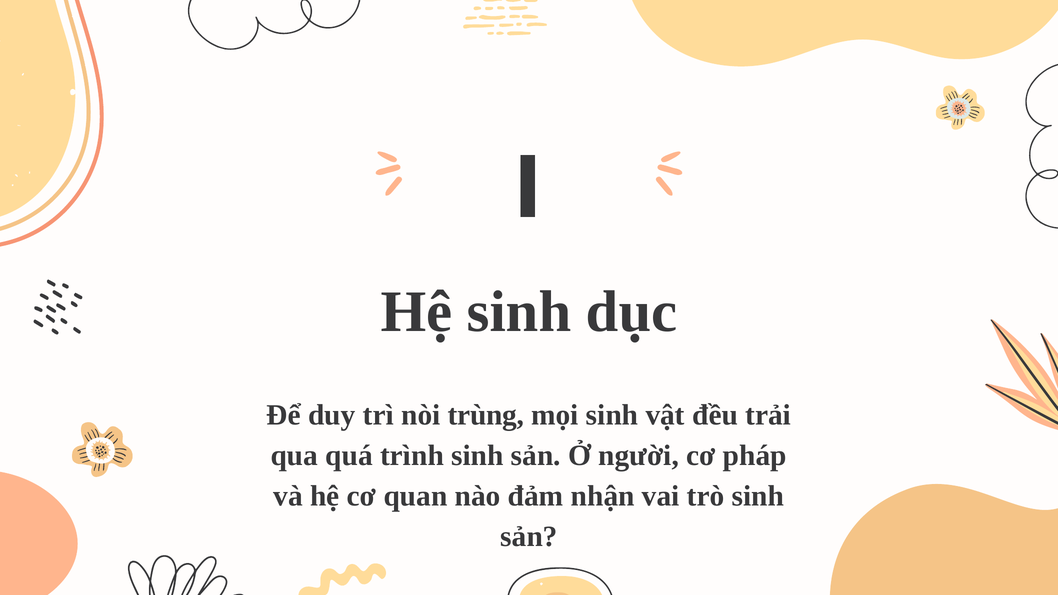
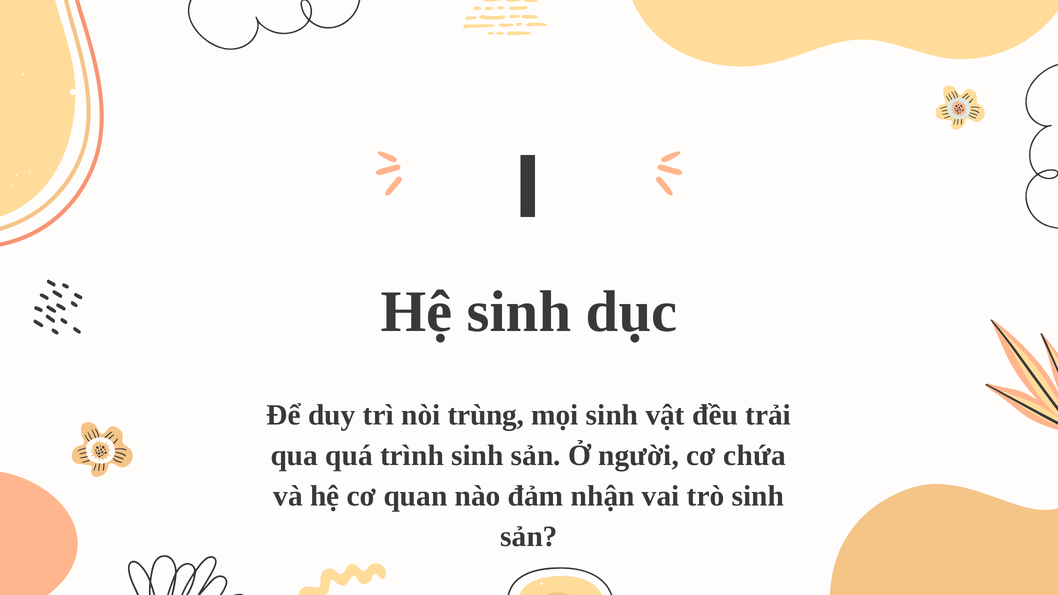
pháp: pháp -> chứa
